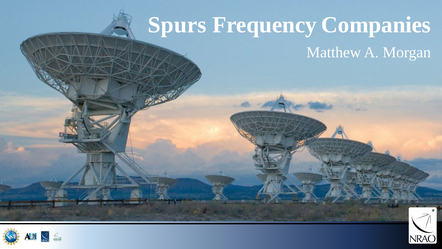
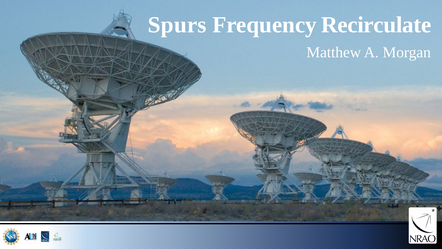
Companies: Companies -> Recirculate
